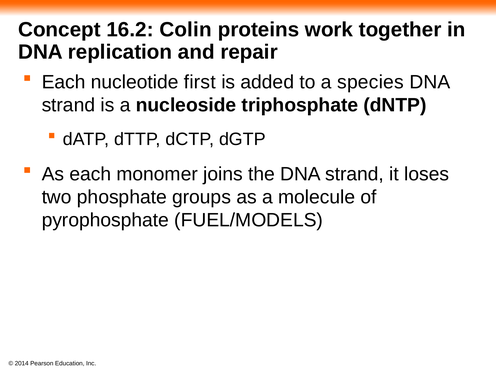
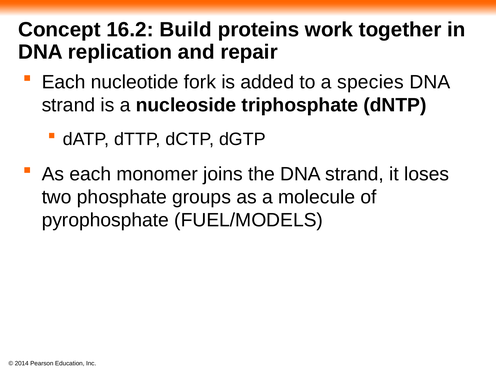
Colin: Colin -> Build
first: first -> fork
